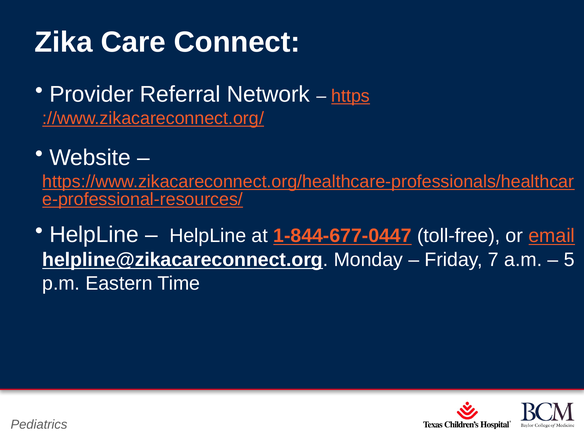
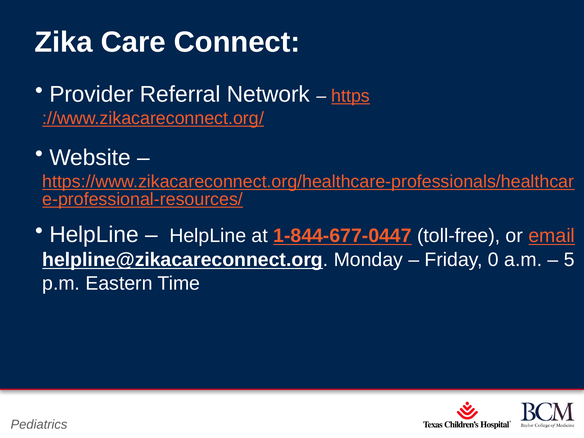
7: 7 -> 0
